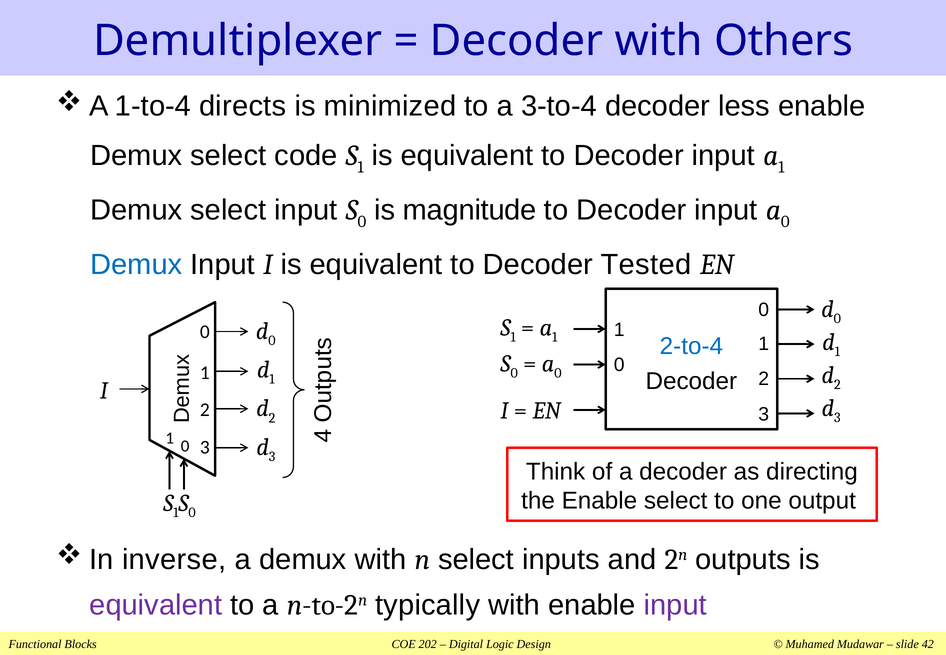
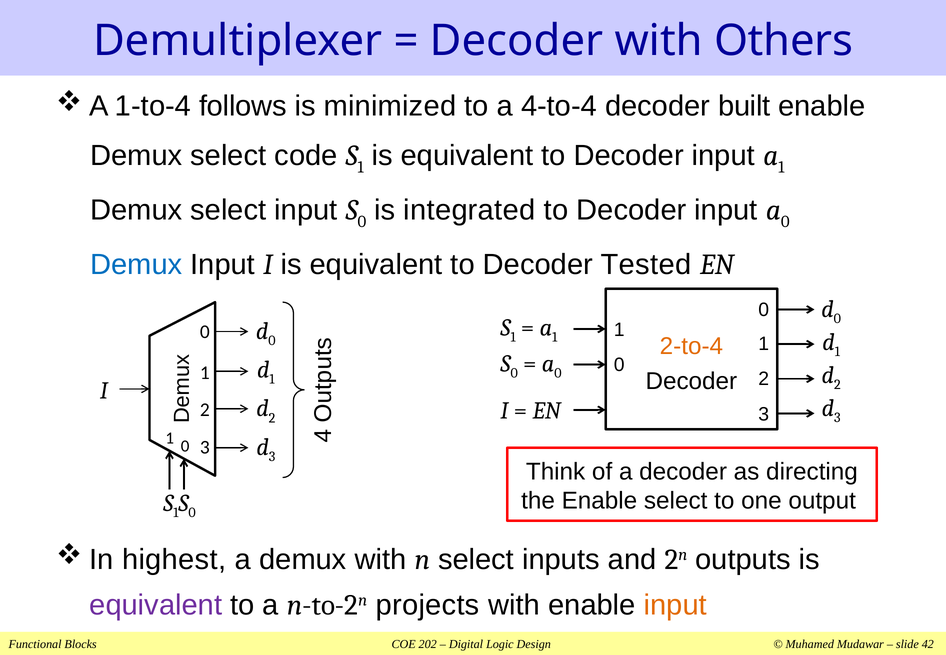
directs: directs -> follows
3-to-4: 3-to-4 -> 4-to-4
less: less -> built
magnitude: magnitude -> integrated
2-to-4 colour: blue -> orange
inverse: inverse -> highest
typically: typically -> projects
input at (675, 605) colour: purple -> orange
